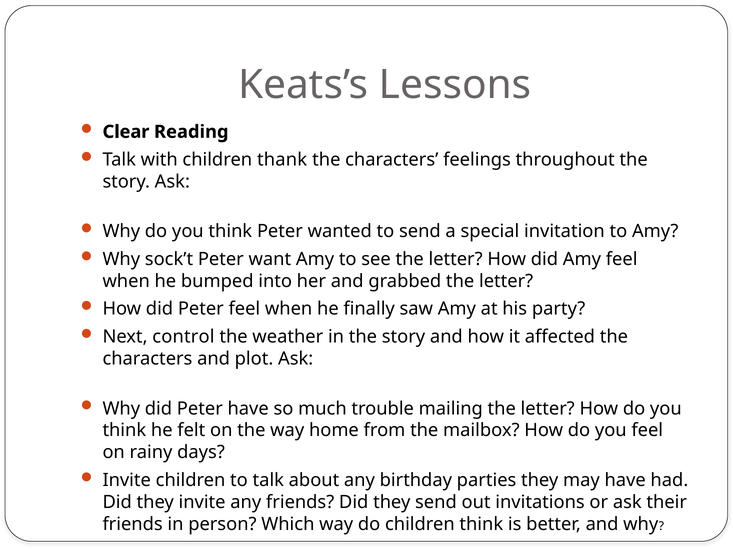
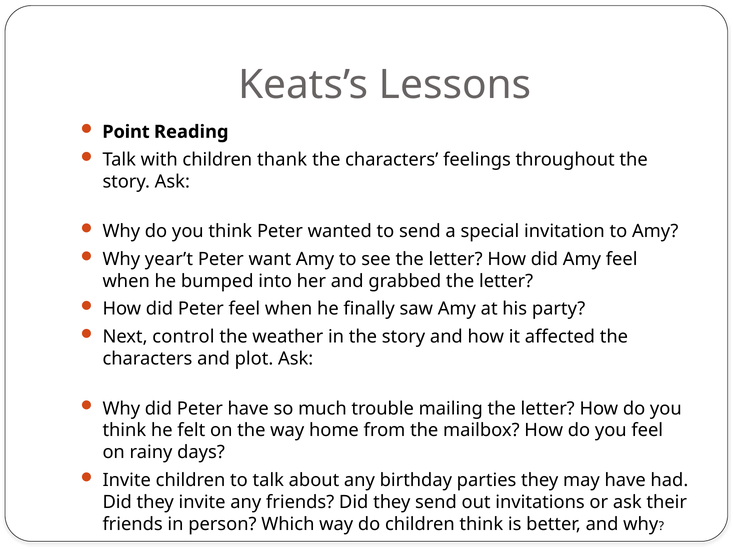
Clear: Clear -> Point
sock’t: sock’t -> year’t
